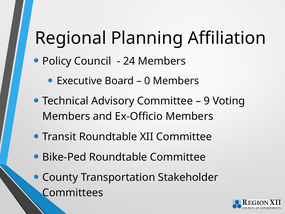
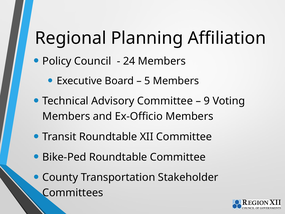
0: 0 -> 5
